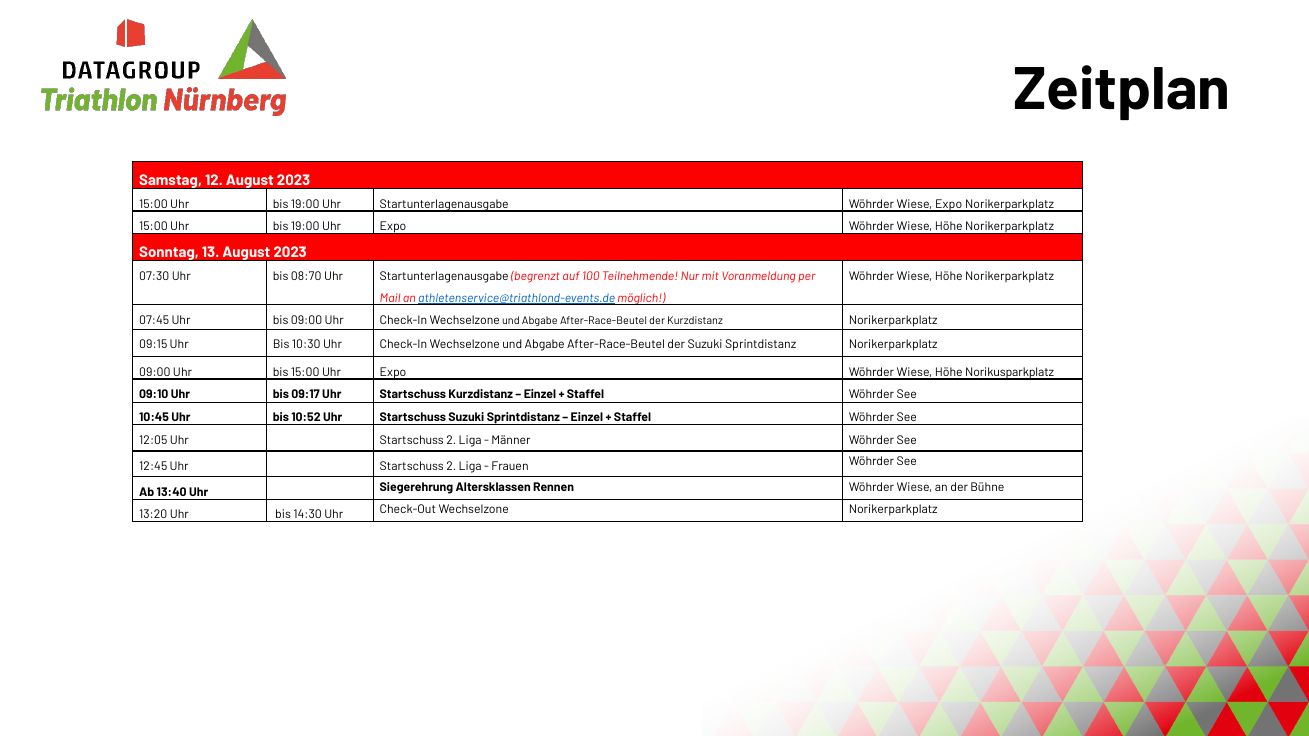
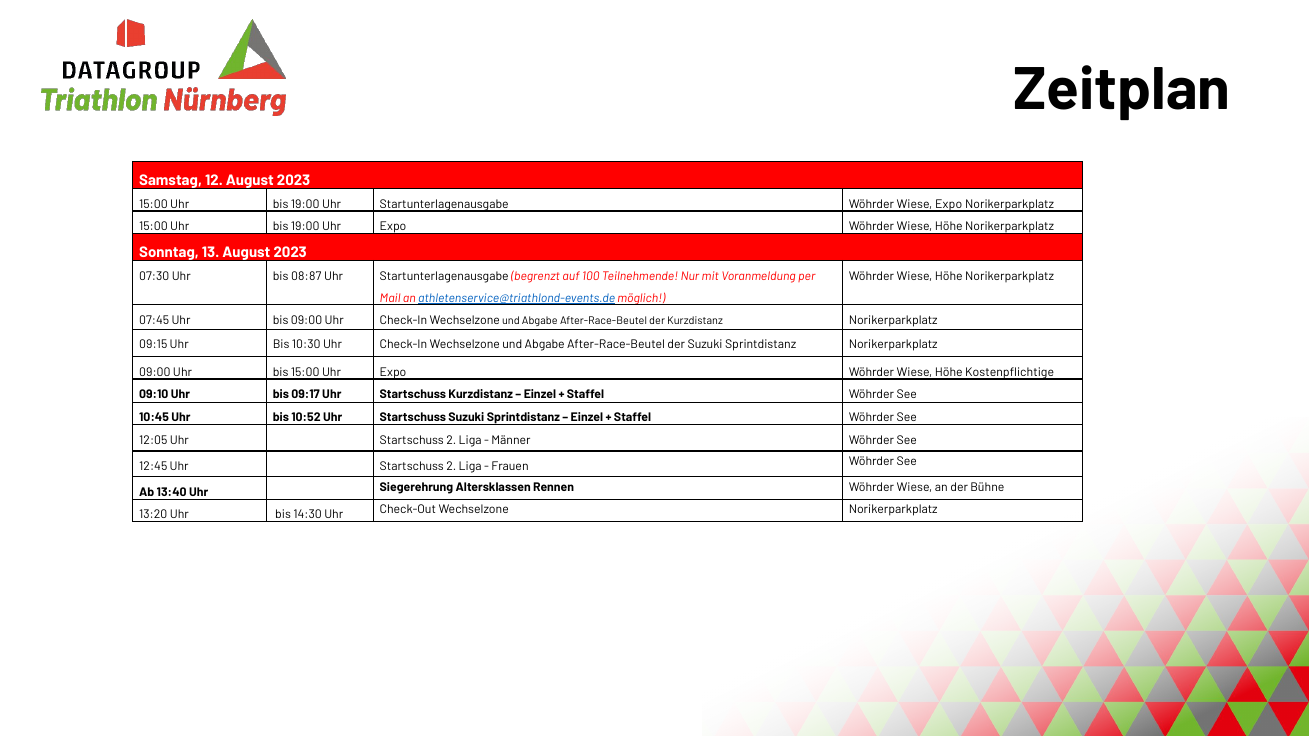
08:70: 08:70 -> 08:87
Norikusparkplatz: Norikusparkplatz -> Kostenpflichtige
